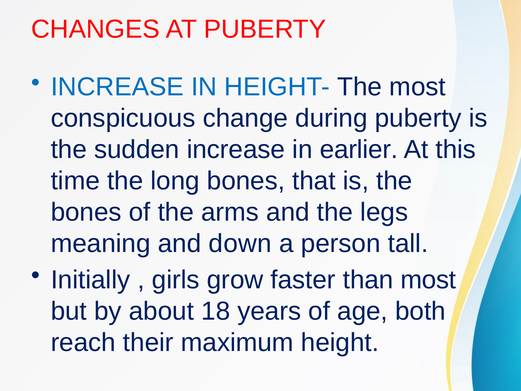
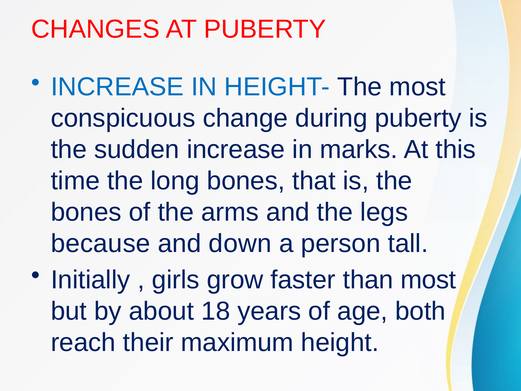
earlier: earlier -> marks
meaning: meaning -> because
